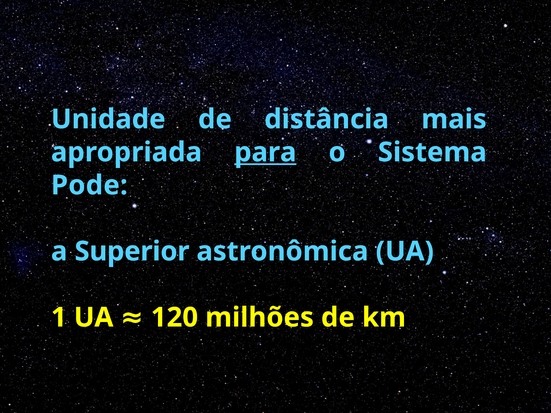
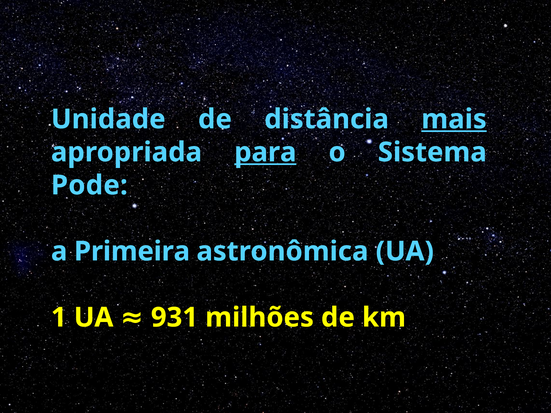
mais underline: none -> present
Superior: Superior -> Primeira
120: 120 -> 931
